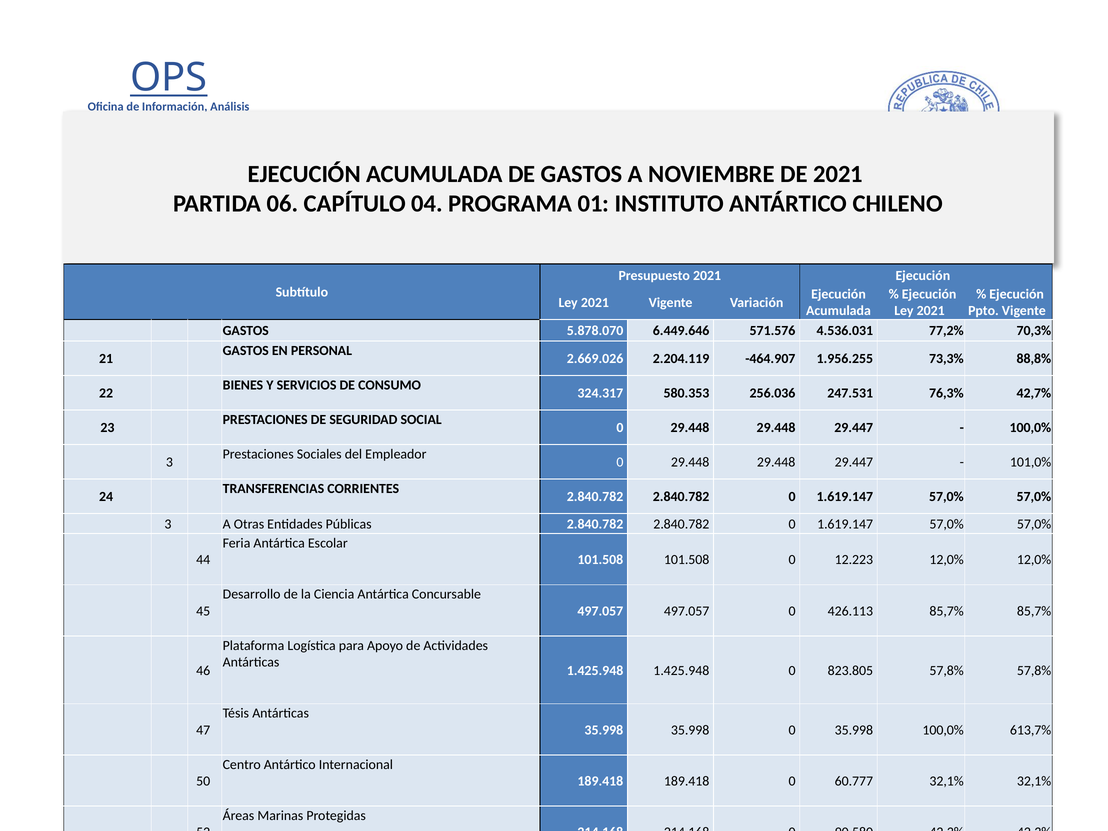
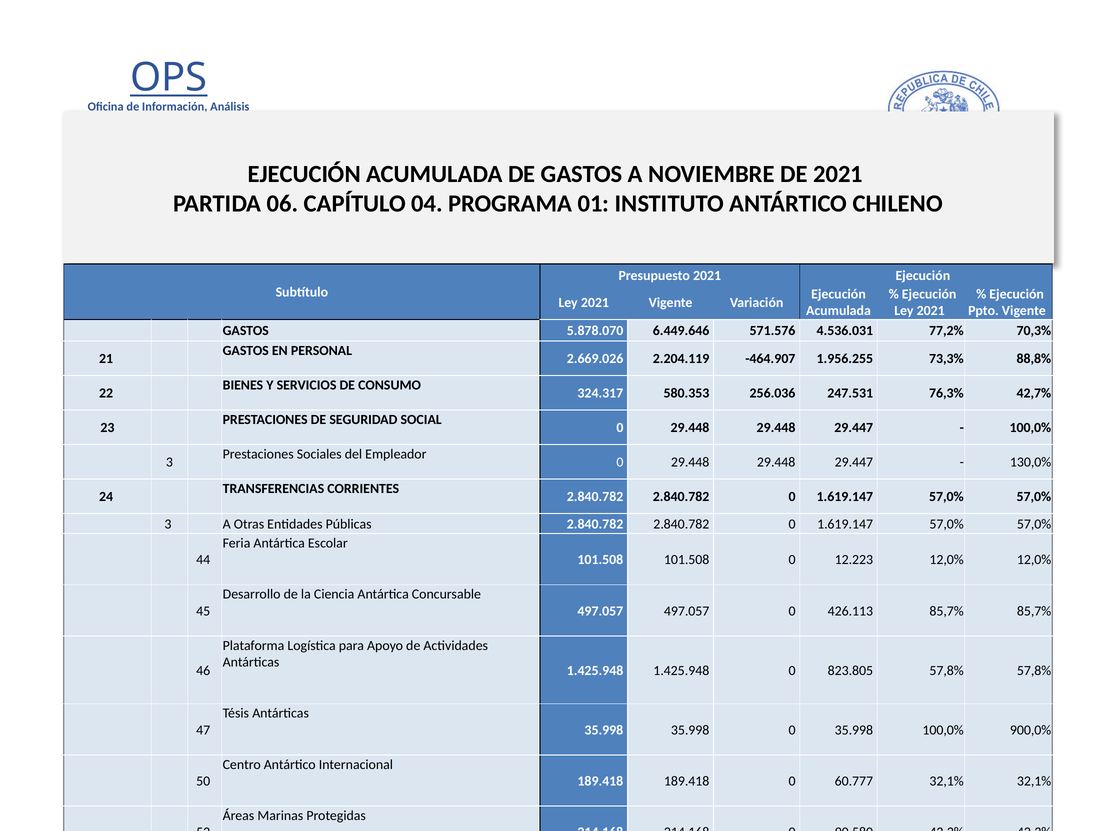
101,0%: 101,0% -> 130,0%
613,7%: 613,7% -> 900,0%
